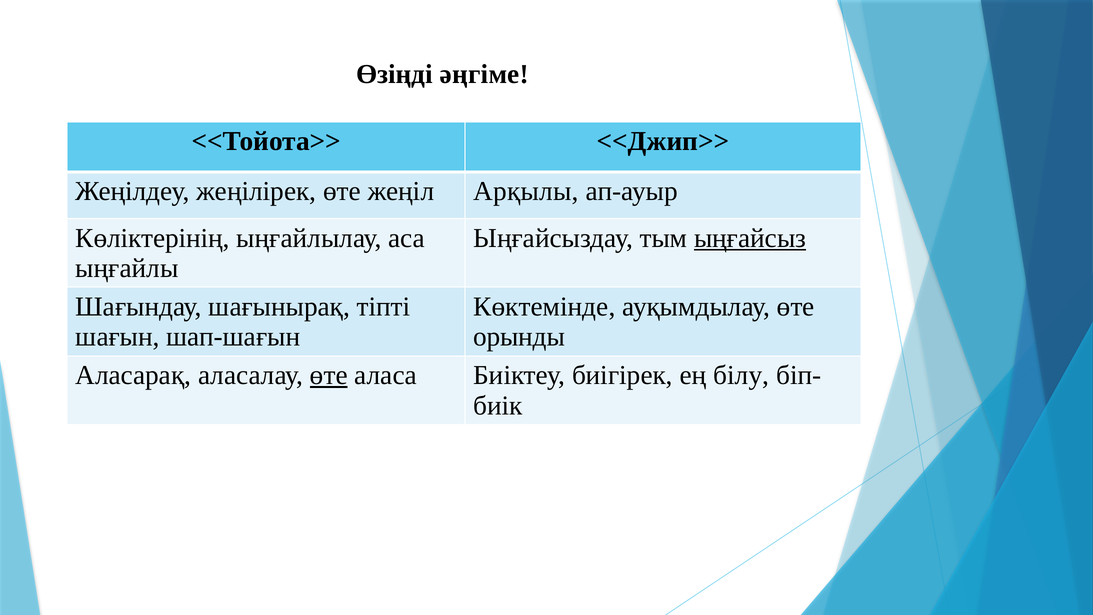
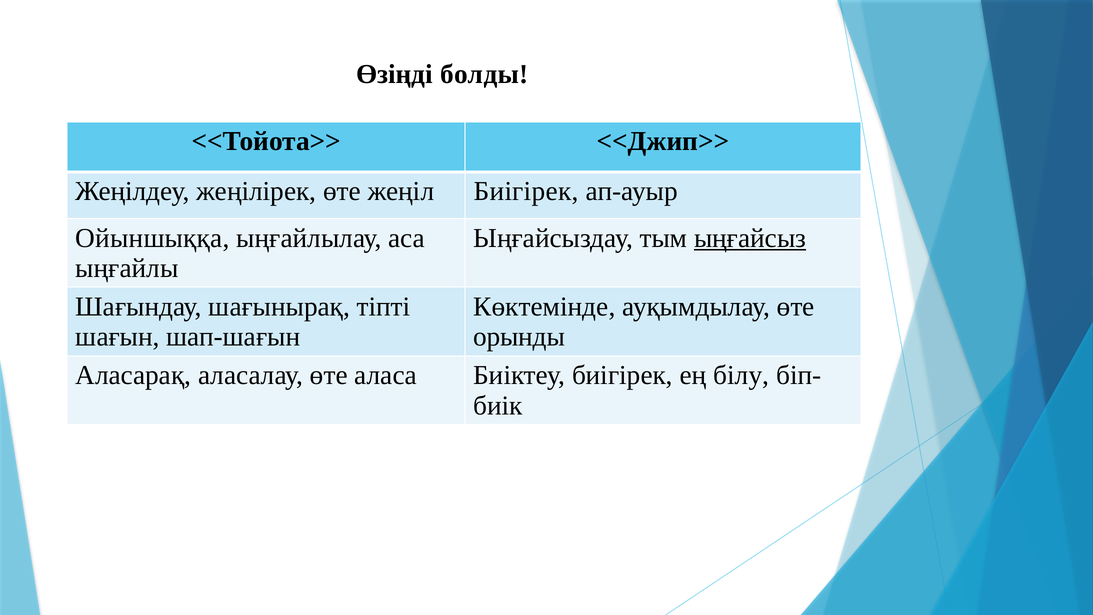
әңгіме: әңгіме -> болды
жеңіл Арқылы: Арқылы -> Биігірек
Көліктерінің: Көліктерінің -> Ойыншыққа
өте at (329, 375) underline: present -> none
